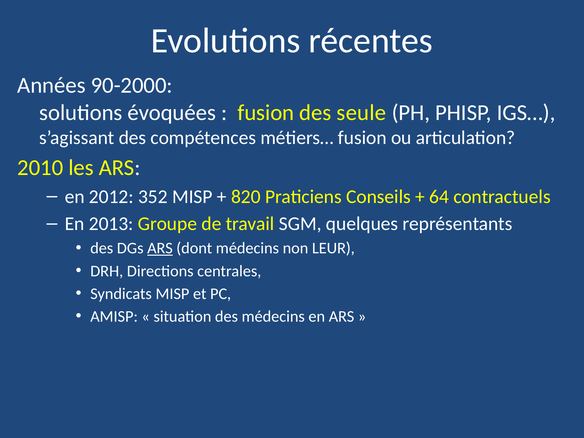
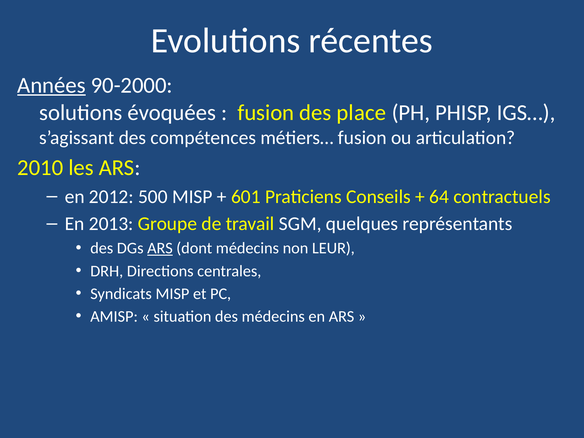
Années underline: none -> present
seule: seule -> place
352: 352 -> 500
820: 820 -> 601
